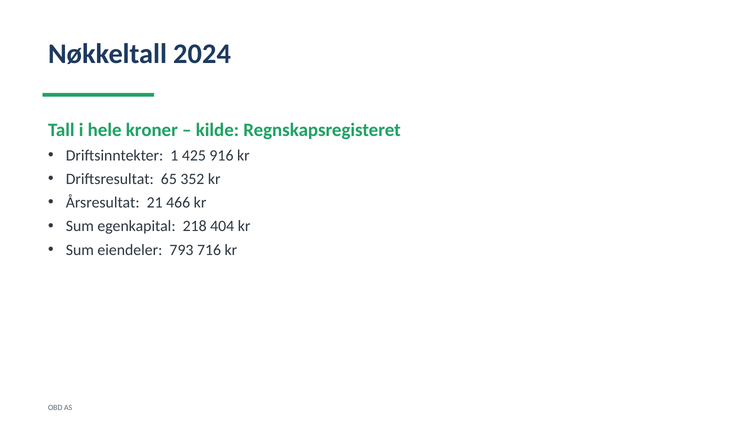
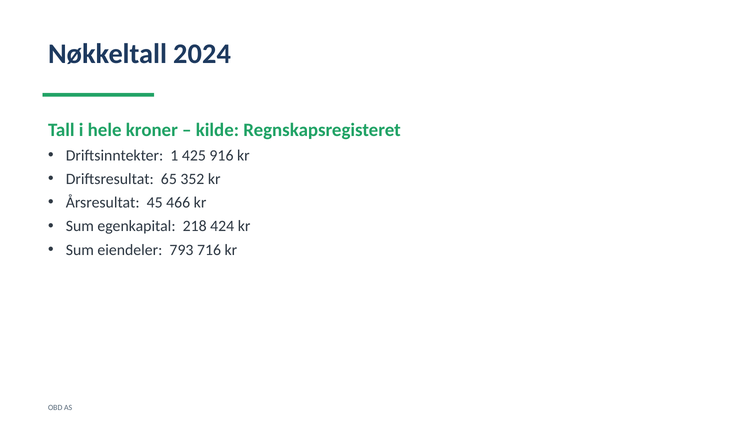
21: 21 -> 45
404: 404 -> 424
